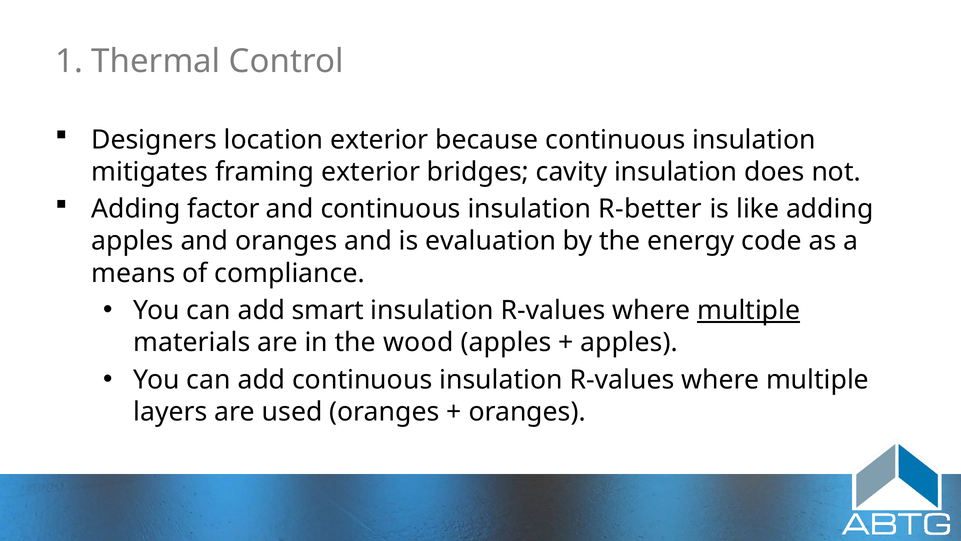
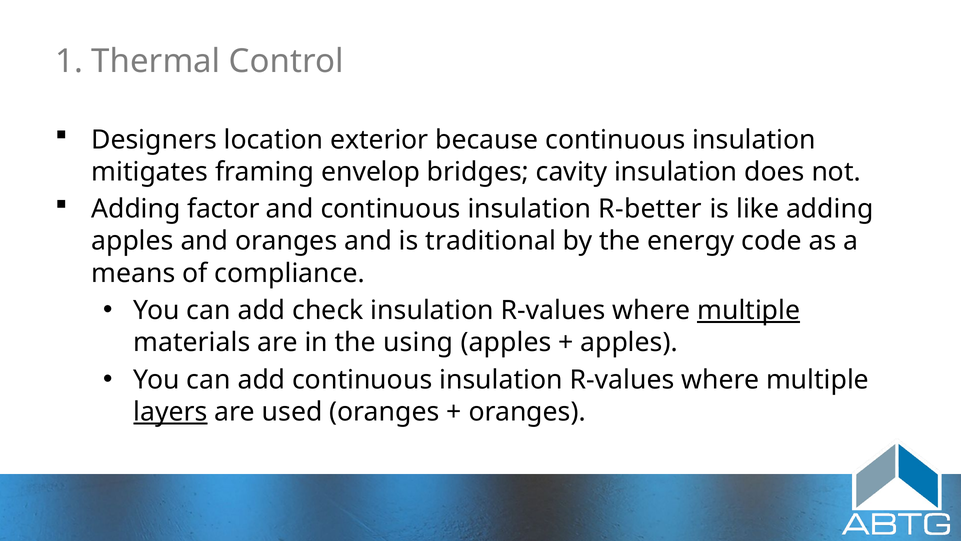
framing exterior: exterior -> envelop
evaluation: evaluation -> traditional
smart: smart -> check
wood: wood -> using
layers underline: none -> present
